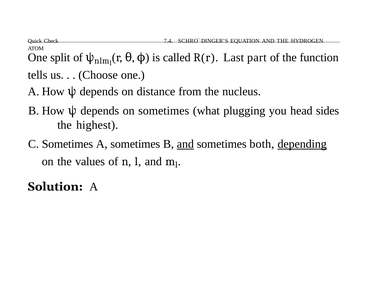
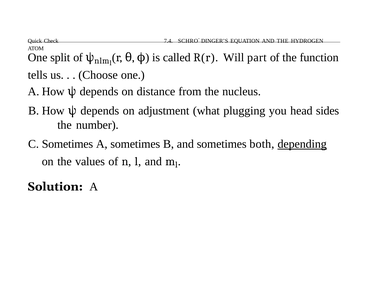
Last: Last -> Will
on sometimes: sometimes -> adjustment
highest: highest -> number
and at (185, 144) underline: present -> none
